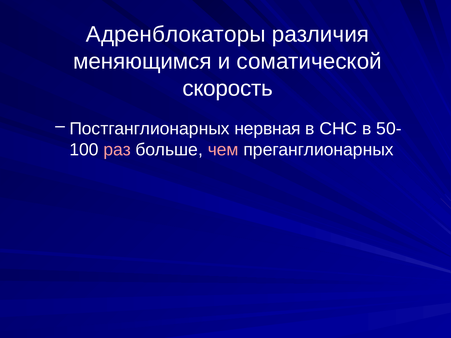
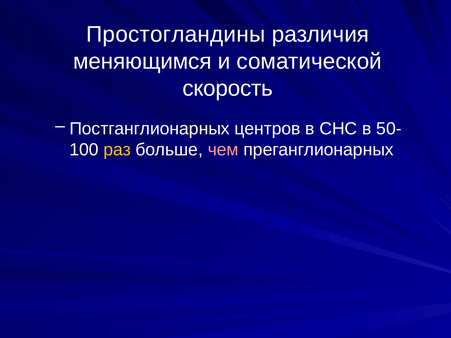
Адренблокаторы: Адренблокаторы -> Простогландины
нервная: нервная -> центров
раз colour: pink -> yellow
